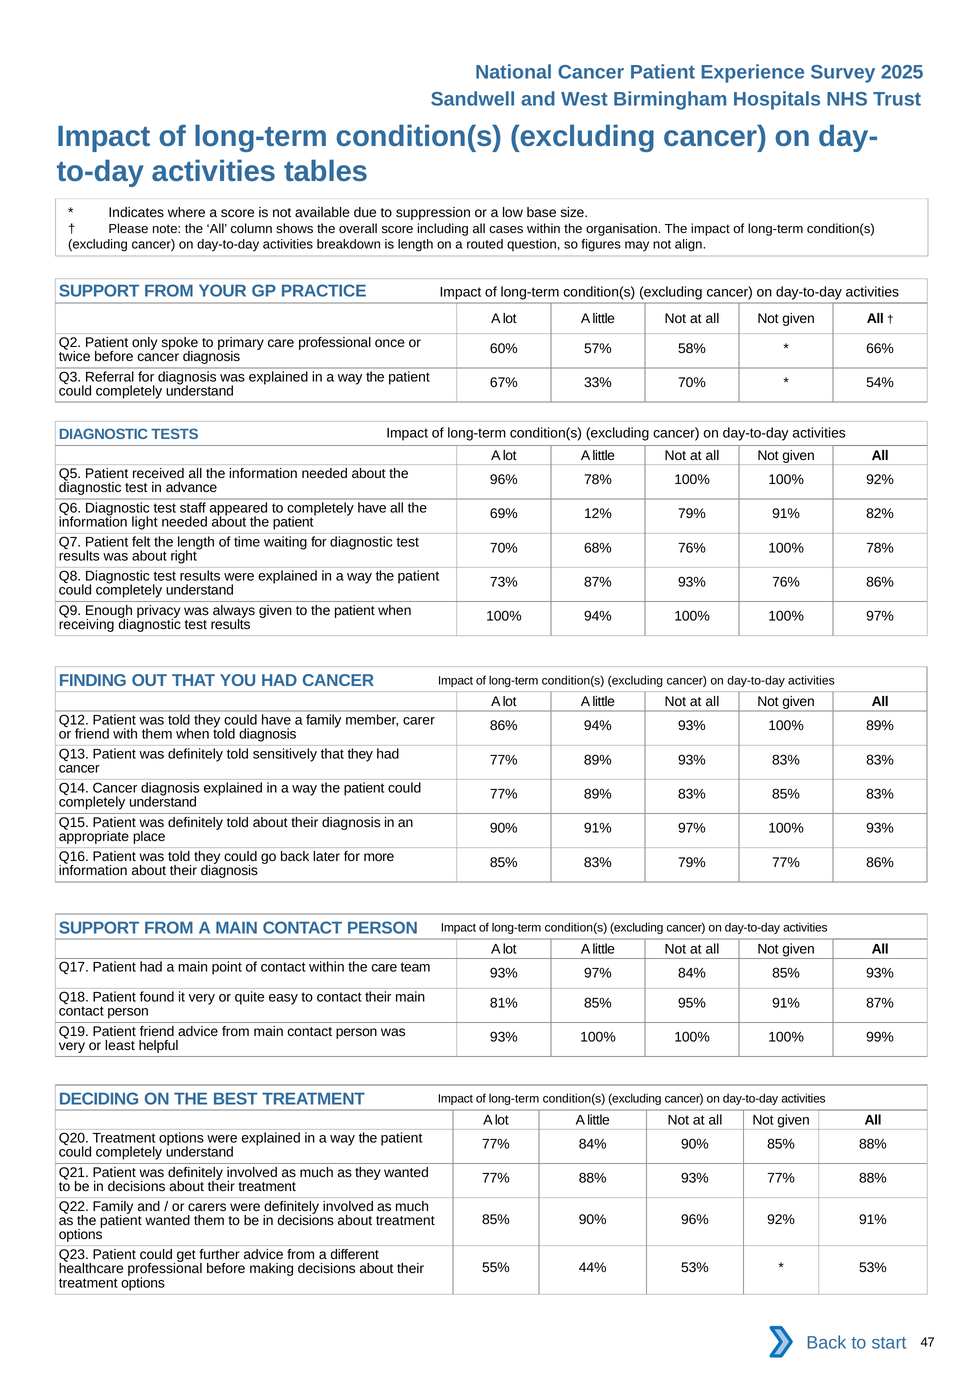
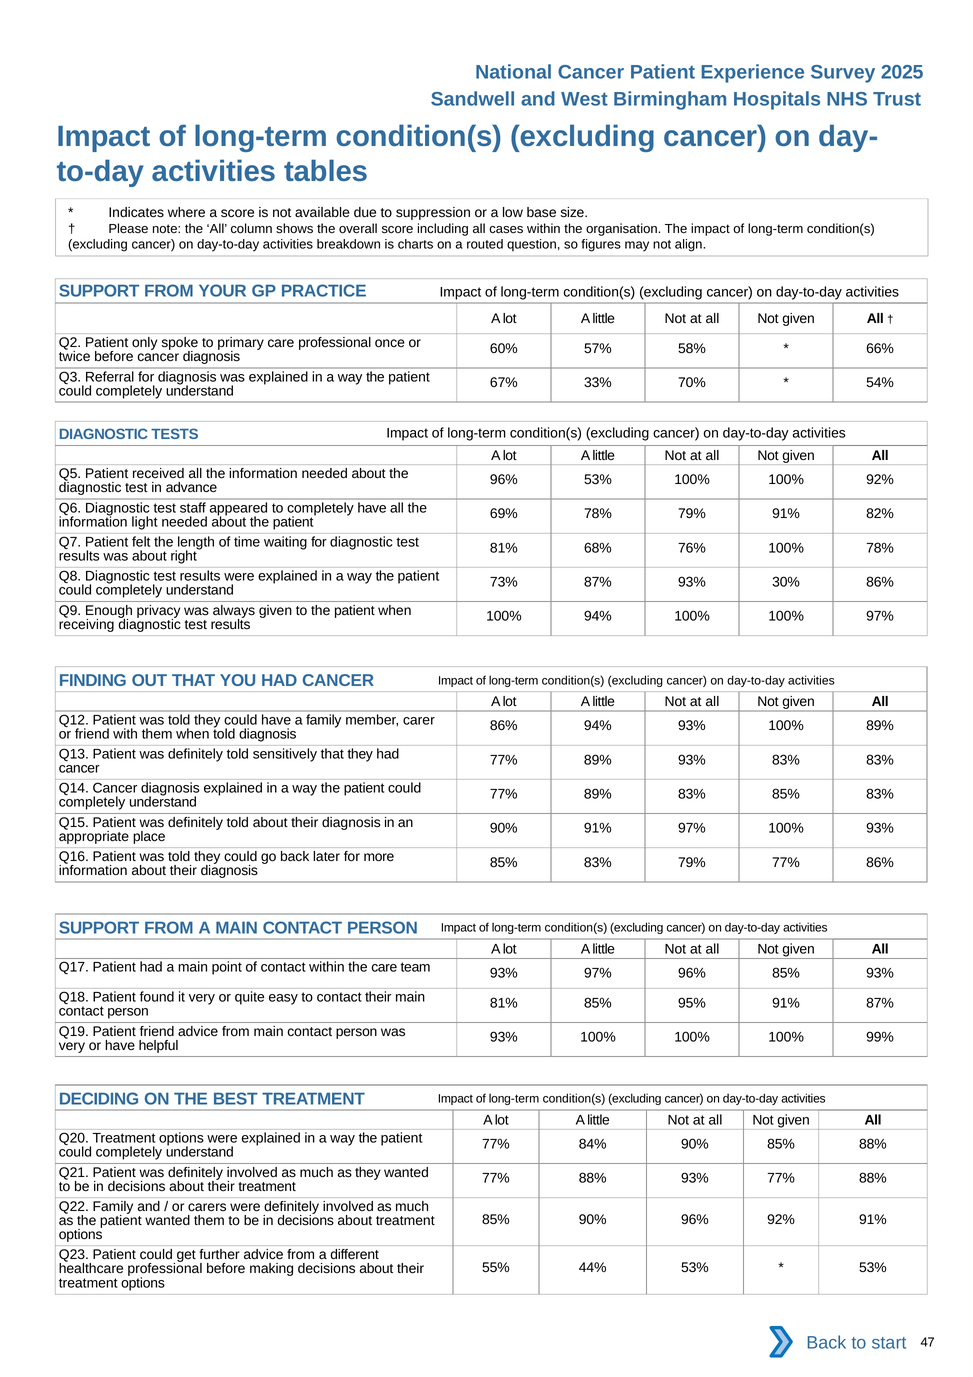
is length: length -> charts
96% 78%: 78% -> 53%
69% 12%: 12% -> 78%
70% at (504, 548): 70% -> 81%
93% 76%: 76% -> 30%
97% 84%: 84% -> 96%
or least: least -> have
